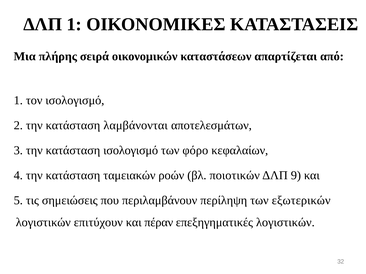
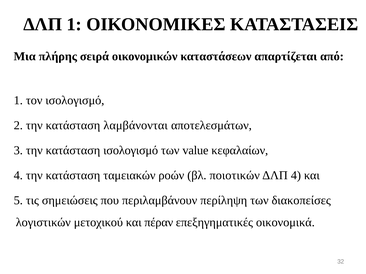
φόρο: φόρο -> value
ΔΛΠ 9: 9 -> 4
εξωτερικών: εξωτερικών -> διακοπείσες
επιτύχουν: επιτύχουν -> μετοχικού
επεξηγηματικές λογιστικών: λογιστικών -> οικονομικά
